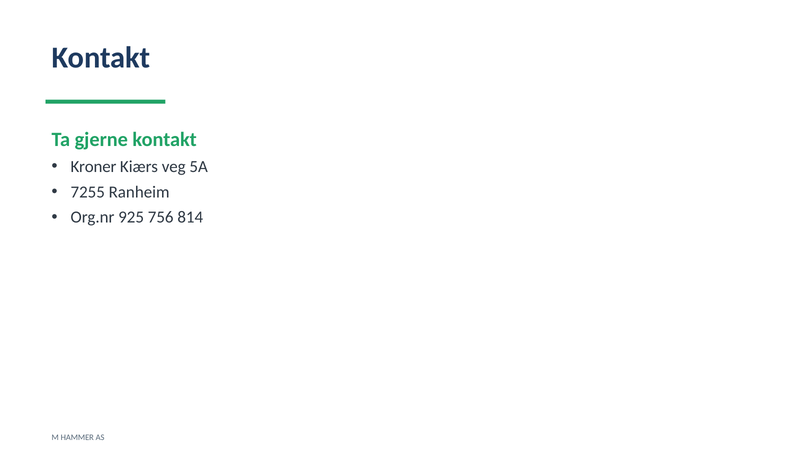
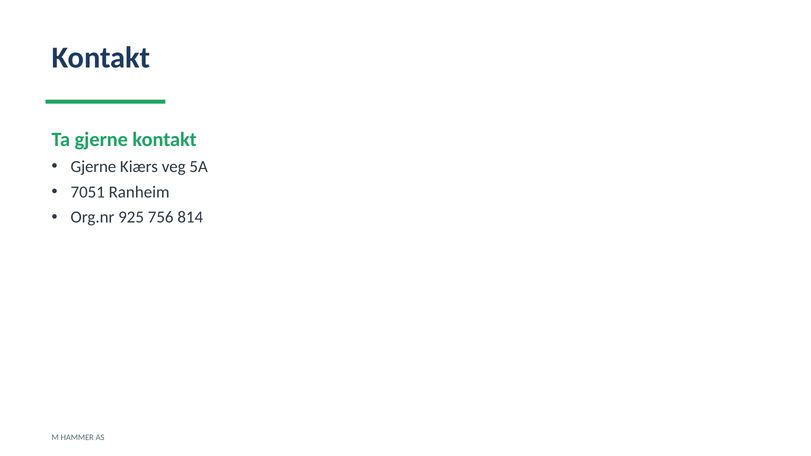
Kroner at (93, 167): Kroner -> Gjerne
7255: 7255 -> 7051
